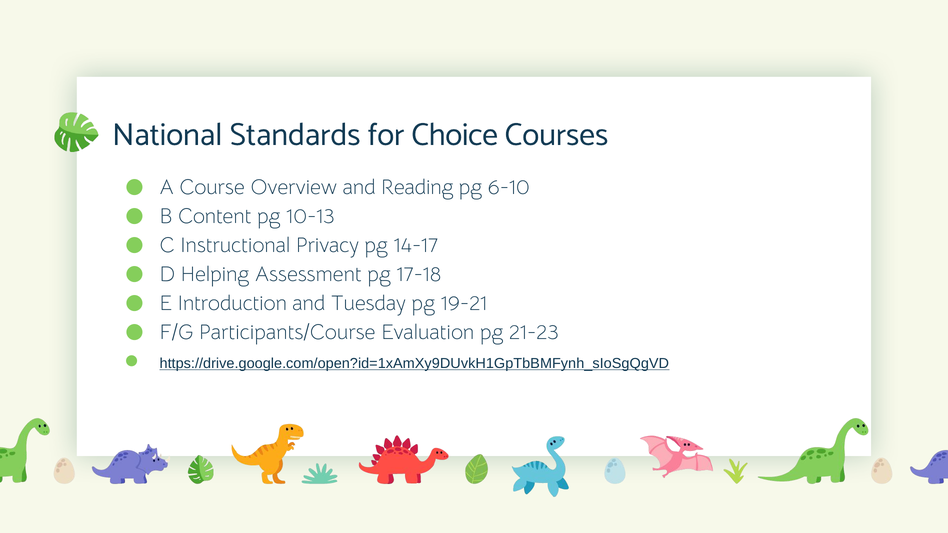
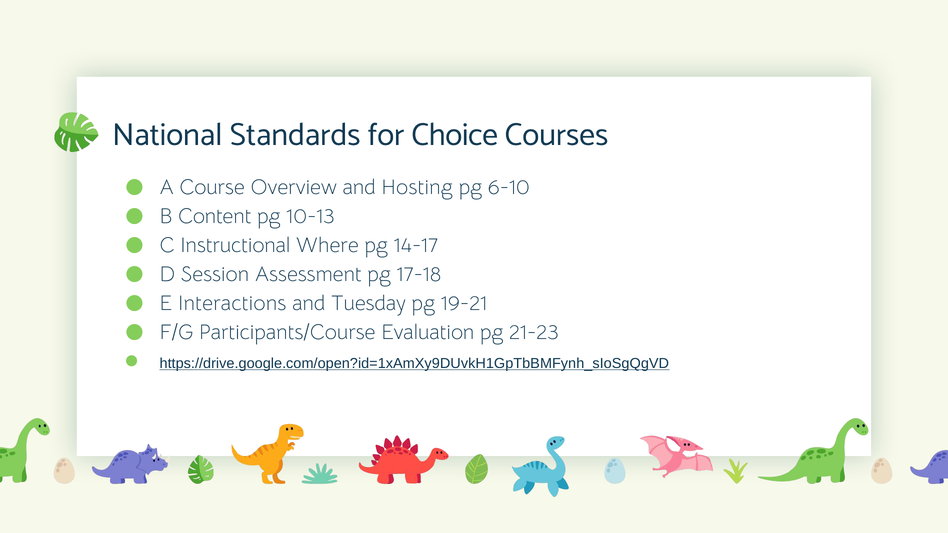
Reading: Reading -> Hosting
Privacy: Privacy -> Where
Helping: Helping -> Session
Introduction: Introduction -> Interactions
